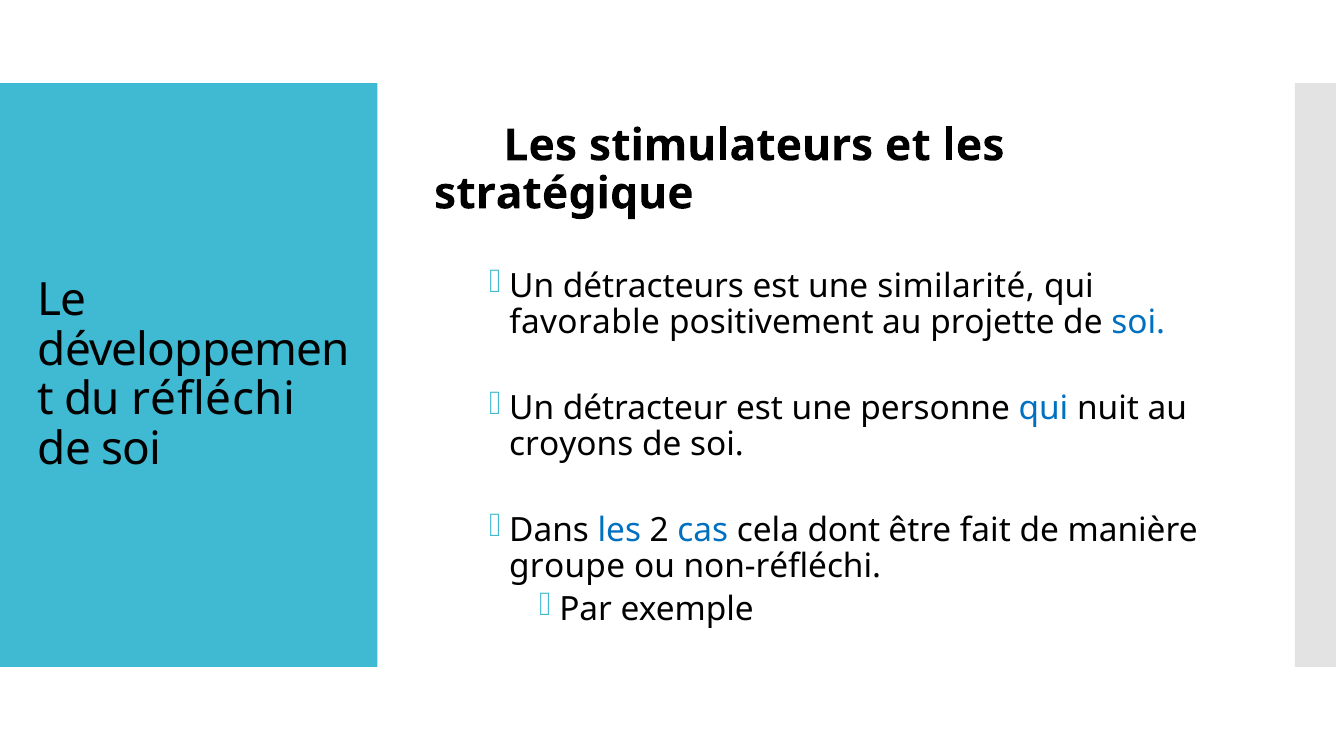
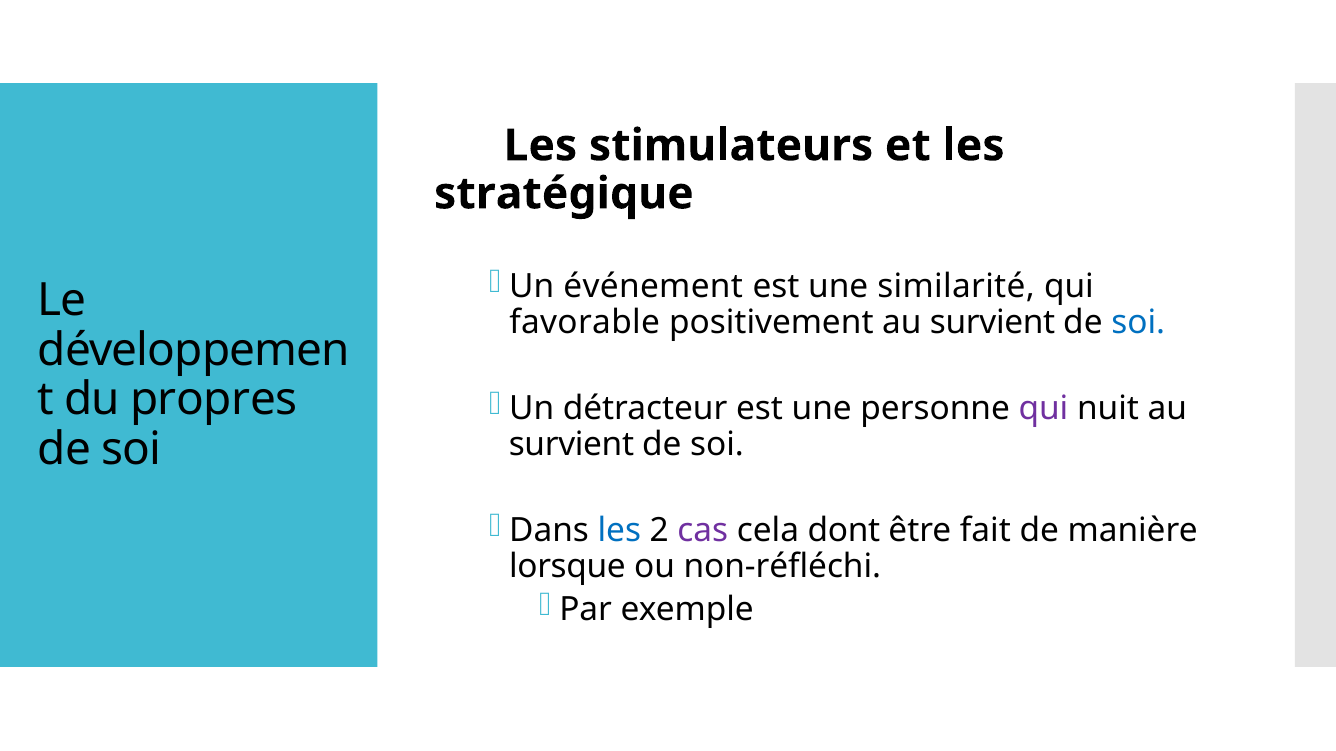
détracteurs: détracteurs -> événement
positivement au projette: projette -> survient
réfléchi: réfléchi -> propres
qui at (1043, 408) colour: blue -> purple
croyons at (571, 444): croyons -> survient
cas colour: blue -> purple
groupe: groupe -> lorsque
